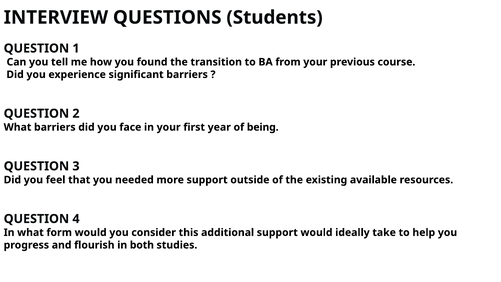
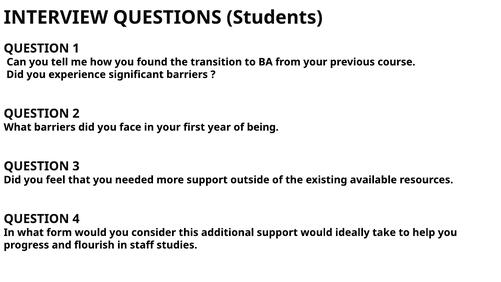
both: both -> staff
